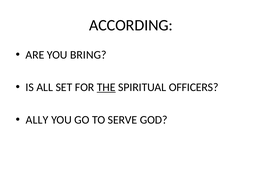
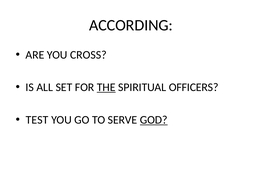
BRING: BRING -> CROSS
ALLY: ALLY -> TEST
GOD underline: none -> present
